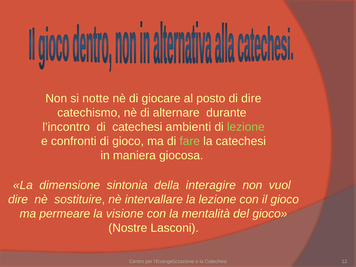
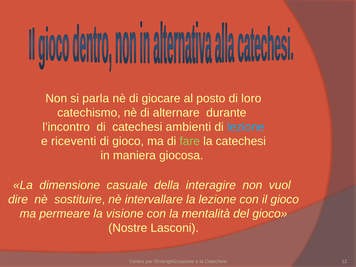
notte: notte -> parla
di dire: dire -> loro
lezione at (246, 127) colour: light green -> light blue
confronti: confronti -> riceventi
sintonia: sintonia -> casuale
